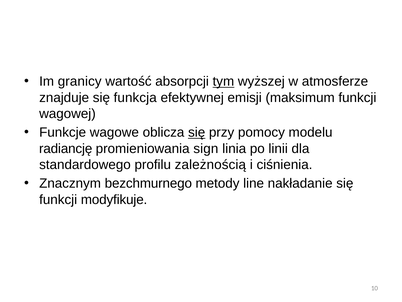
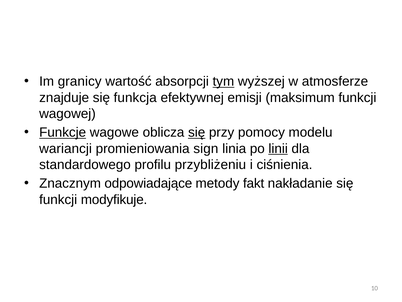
Funkcje underline: none -> present
radiancję: radiancję -> wariancji
linii underline: none -> present
zależnością: zależnością -> przybliżeniu
bezchmurnego: bezchmurnego -> odpowiadające
line: line -> fakt
